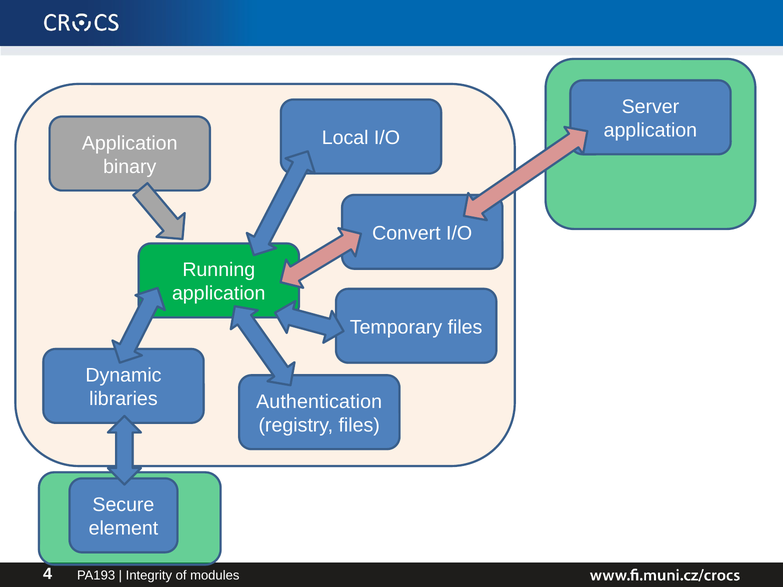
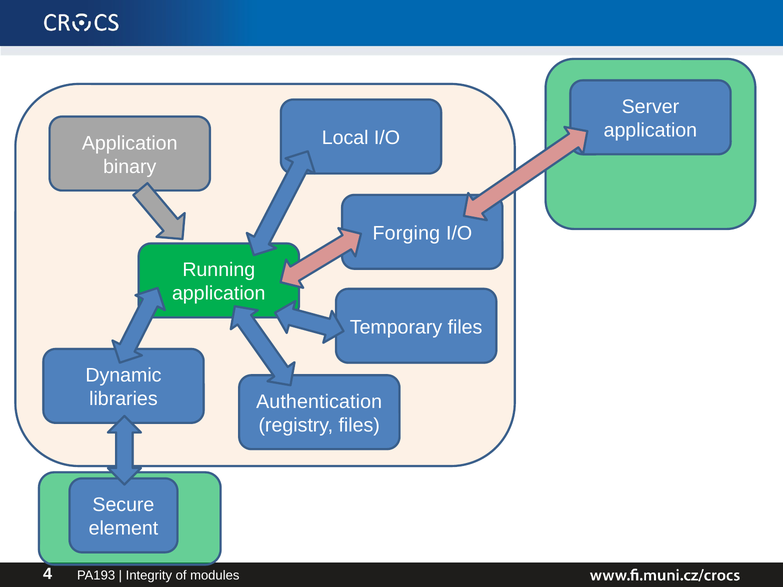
Convert: Convert -> Forging
